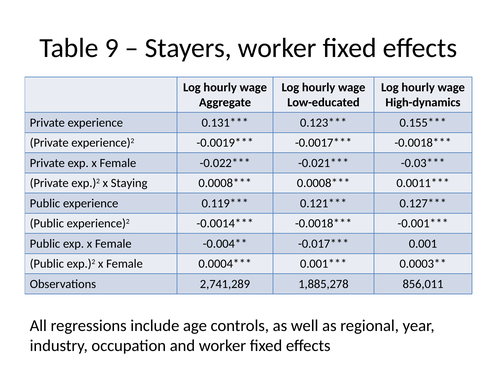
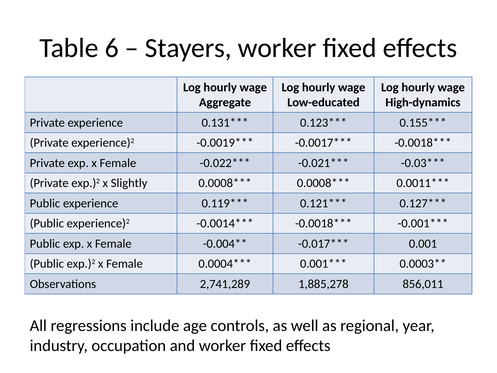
9: 9 -> 6
Staying: Staying -> Slightly
